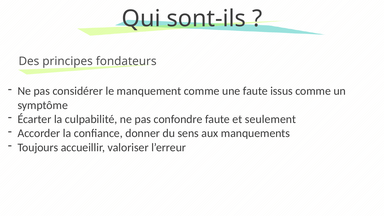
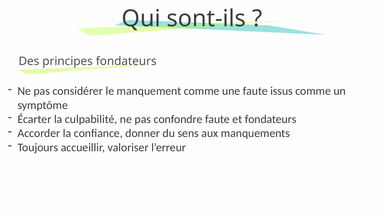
et seulement: seulement -> fondateurs
